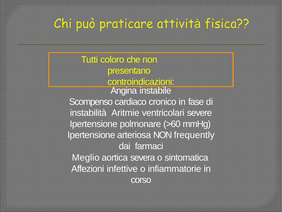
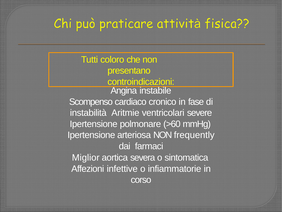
Meglio: Meglio -> Miglior
